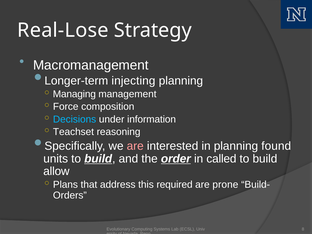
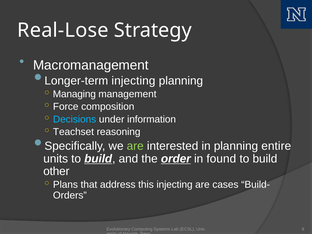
are at (135, 146) colour: pink -> light green
found: found -> entire
called: called -> found
allow: allow -> other
this required: required -> injecting
prone: prone -> cases
